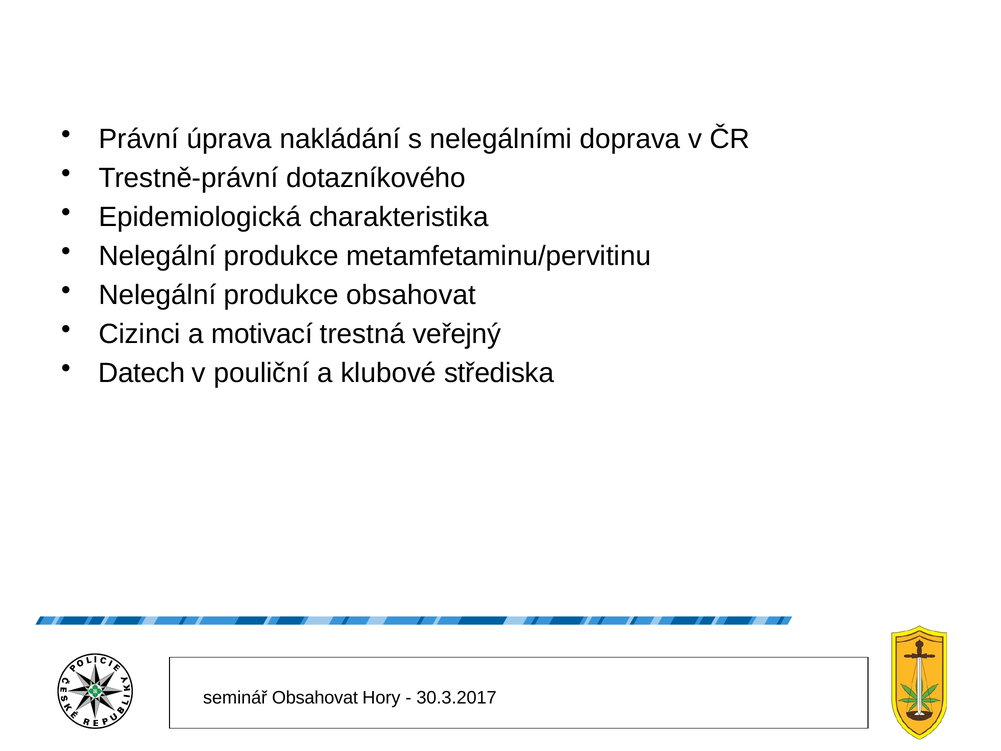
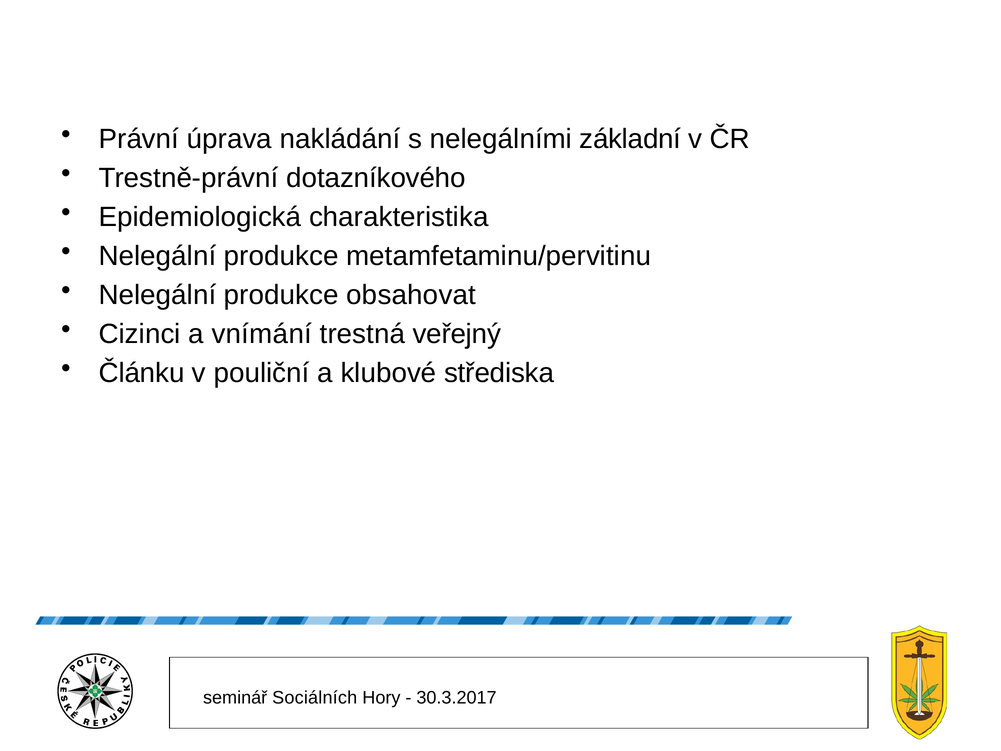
doprava: doprava -> základní
motivací: motivací -> vnímání
Datech: Datech -> Článku
seminář Obsahovat: Obsahovat -> Sociálních
